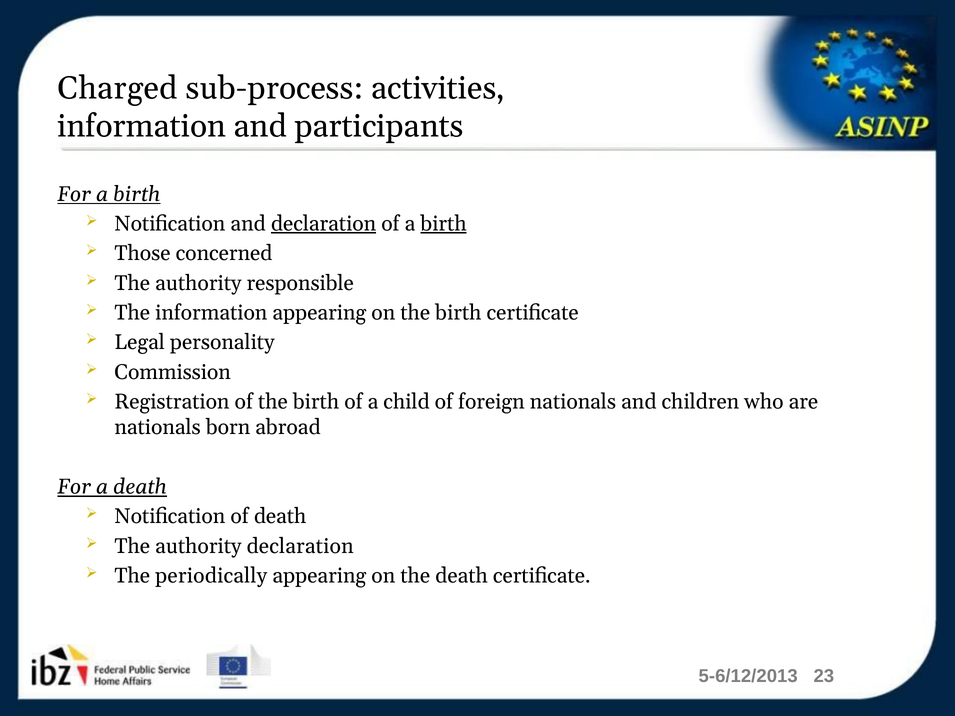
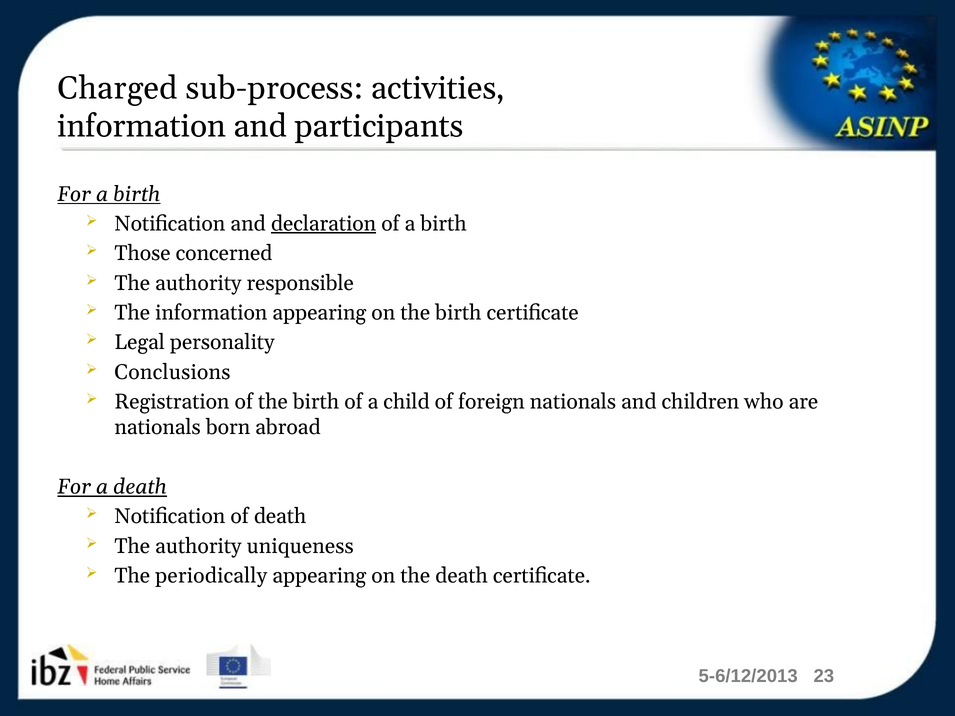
birth at (444, 224) underline: present -> none
Commission: Commission -> Conclusions
authority declaration: declaration -> uniqueness
